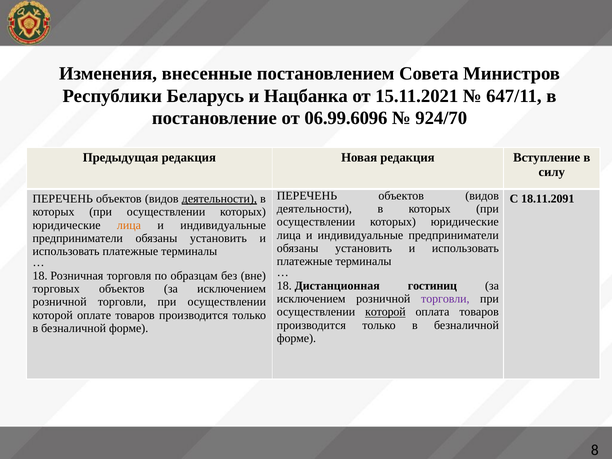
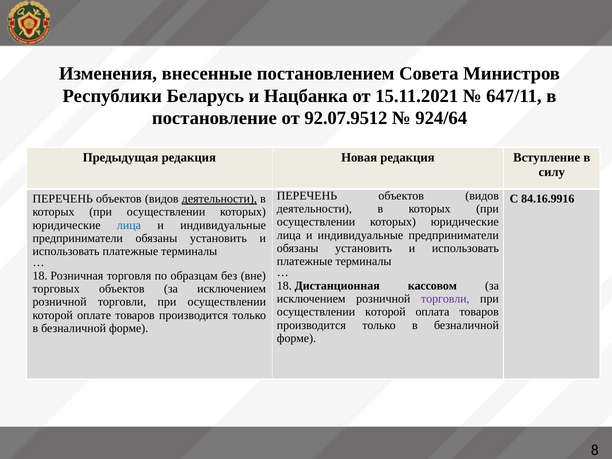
06.99.6096: 06.99.6096 -> 92.07.9512
924/70: 924/70 -> 924/64
18.11.2091: 18.11.2091 -> 84.16.9916
лица at (129, 225) colour: orange -> blue
гостиниц: гостиниц -> кассовом
которой at (385, 312) underline: present -> none
